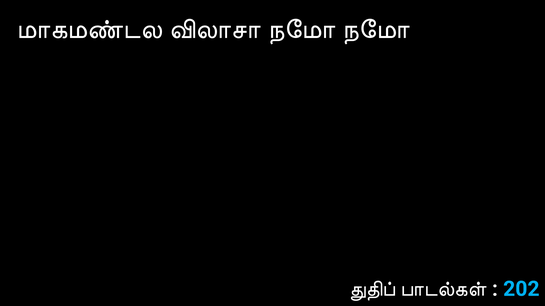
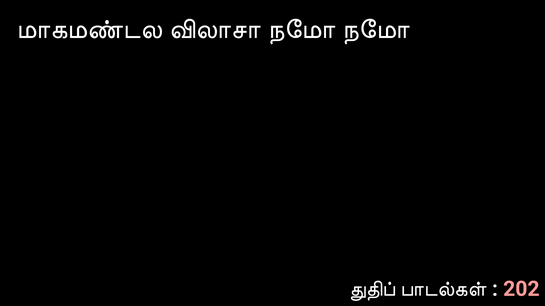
202 colour: light blue -> pink
